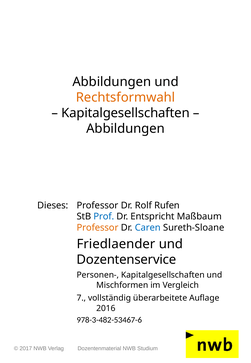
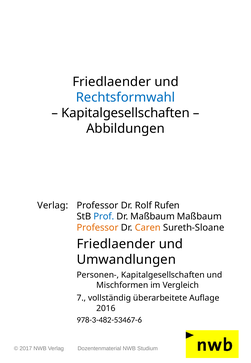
Abbildungen at (112, 82): Abbildungen -> Friedlaender
Rechtsformwahl colour: orange -> blue
Dieses at (53, 205): Dieses -> Verlag
Dr Entspricht: Entspricht -> Maßbaum
Caren colour: blue -> orange
Dozentenservice: Dozentenservice -> Umwandlungen
